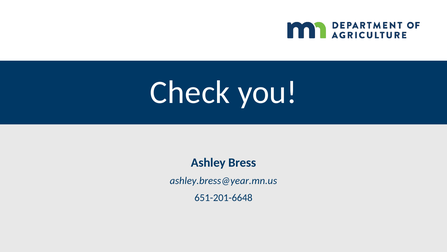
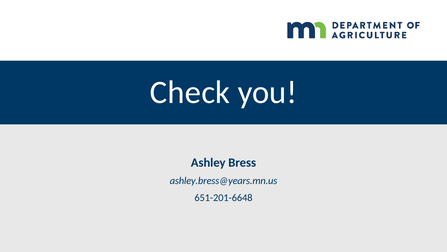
ashley.bress@year.mn.us: ashley.bress@year.mn.us -> ashley.bress@years.mn.us
